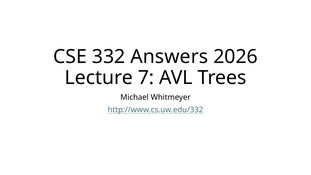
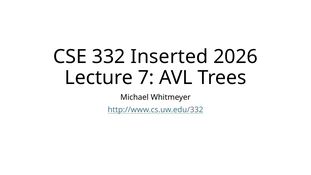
Answers: Answers -> Inserted
